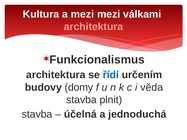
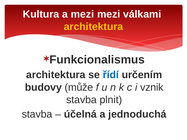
architektura at (93, 27) colour: pink -> yellow
domy: domy -> může
věda: věda -> vznik
